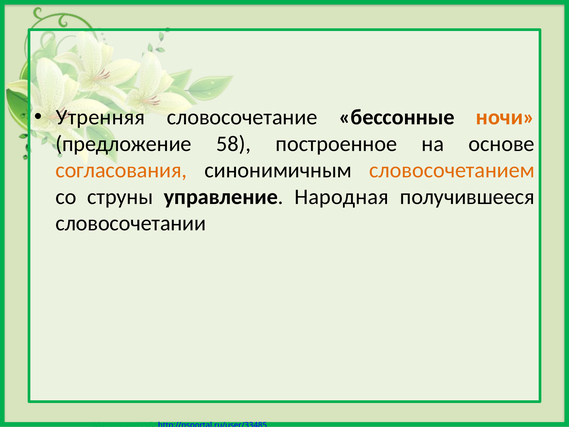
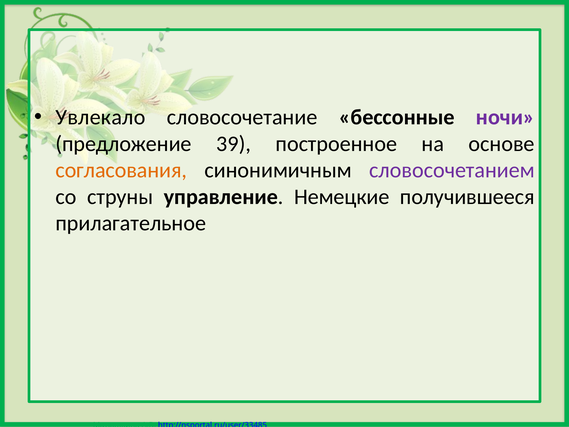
Утренняя: Утренняя -> Увлекало
ночи colour: orange -> purple
58: 58 -> 39
словосочетанием colour: orange -> purple
Народная: Народная -> Немецкие
словосочетании: словосочетании -> прилагательное
